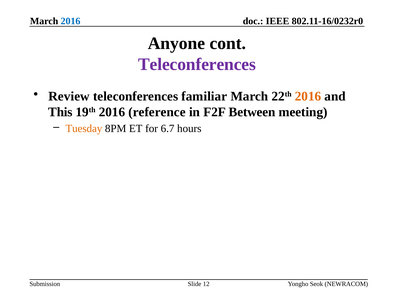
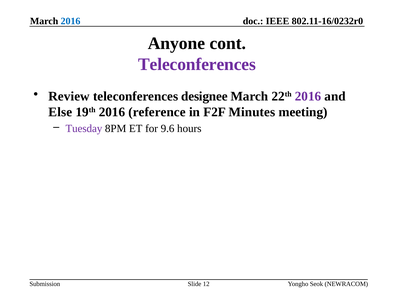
familiar: familiar -> designee
2016 at (308, 96) colour: orange -> purple
This: This -> Else
Between: Between -> Minutes
Tuesday colour: orange -> purple
6.7: 6.7 -> 9.6
